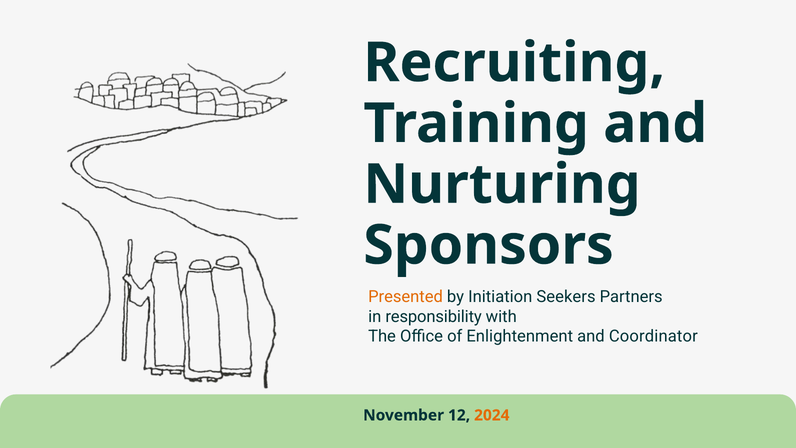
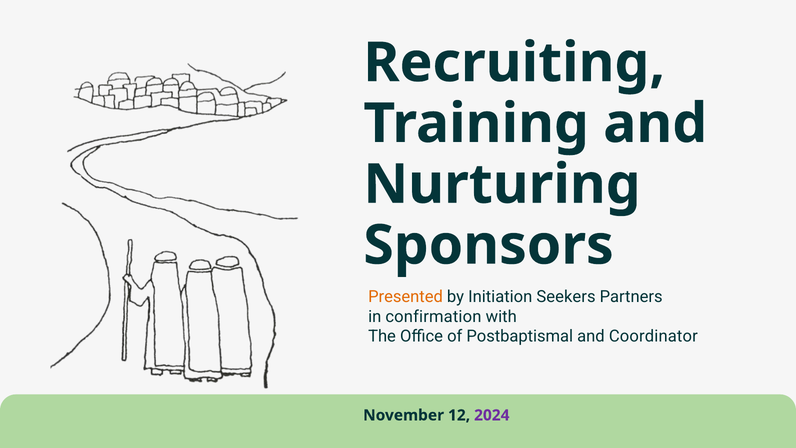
responsibility: responsibility -> confirmation
Enlightenment: Enlightenment -> Postbaptismal
2024 colour: orange -> purple
